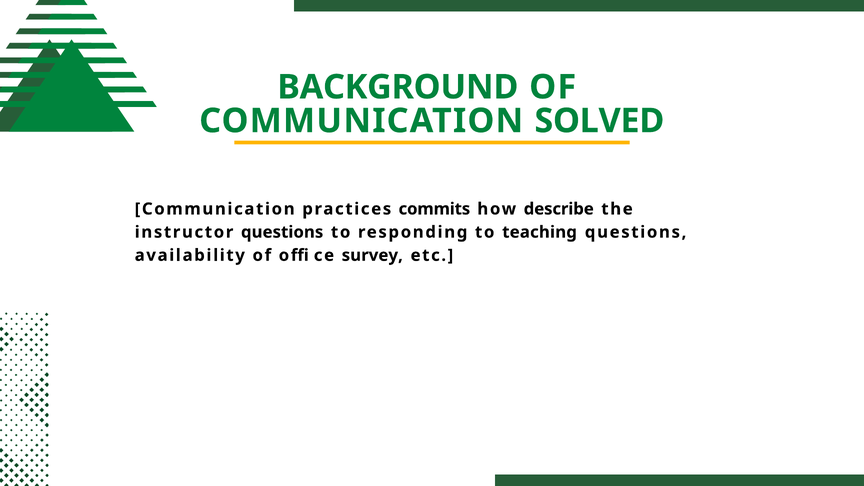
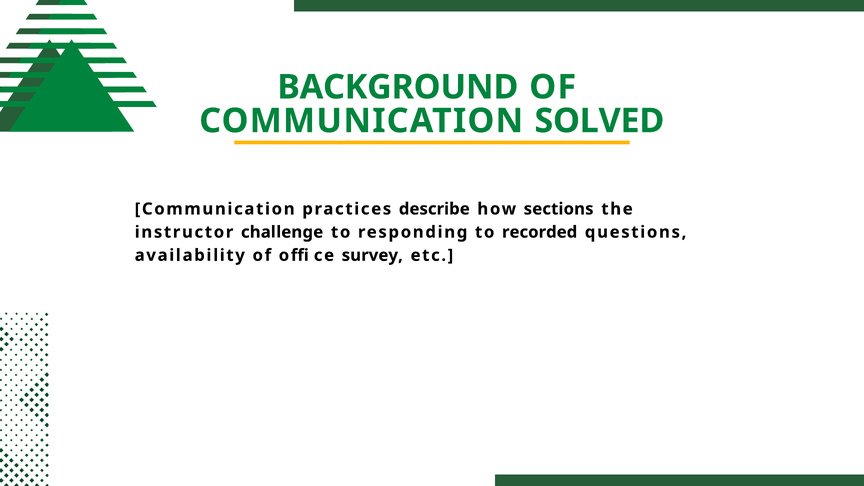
commits: commits -> describe
describe: describe -> sections
instructor questions: questions -> challenge
teaching: teaching -> recorded
